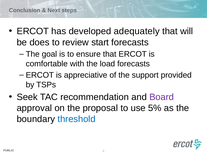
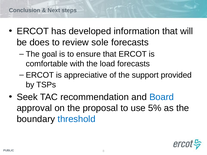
adequately: adequately -> information
start: start -> sole
Board colour: purple -> blue
